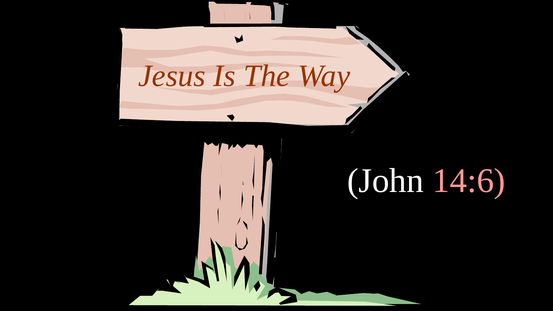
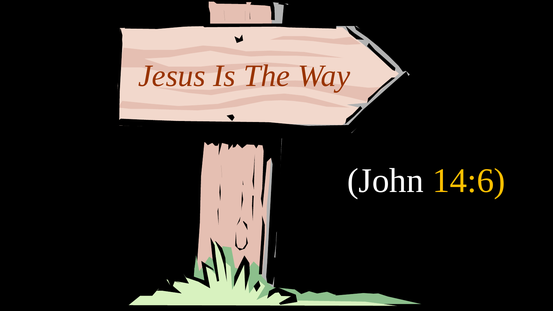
14:6 colour: pink -> yellow
